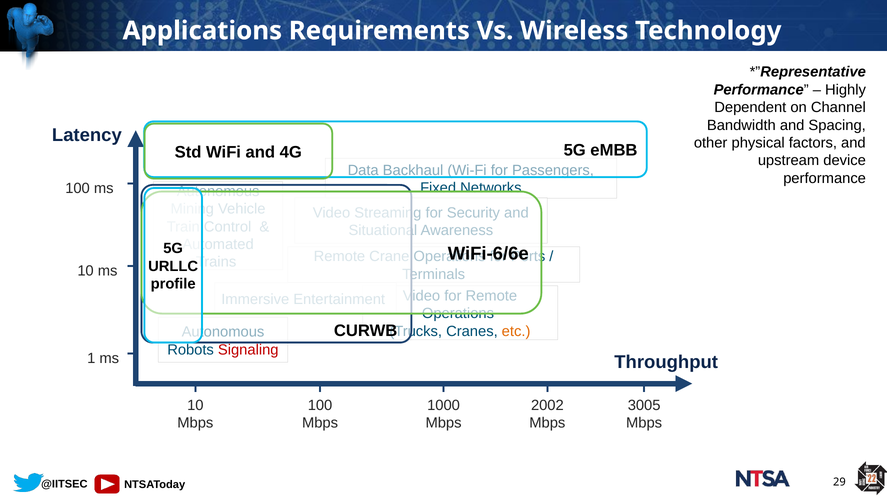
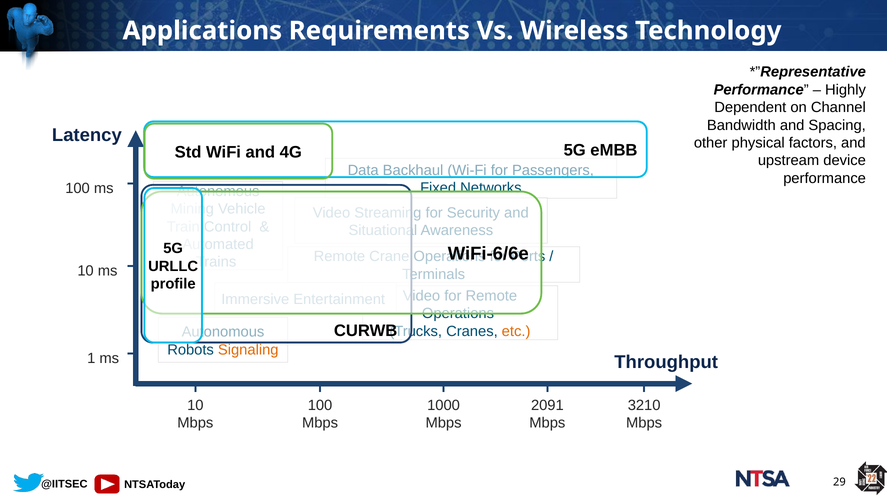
Signaling colour: red -> orange
2002: 2002 -> 2091
3005: 3005 -> 3210
